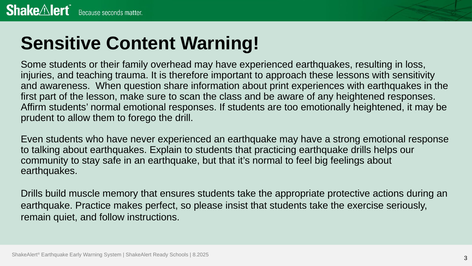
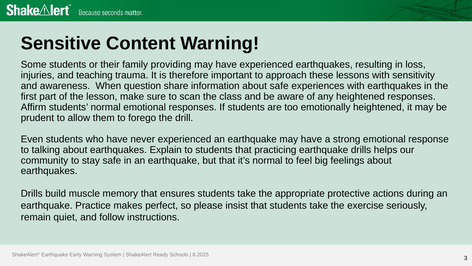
overhead: overhead -> providing
about print: print -> safe
